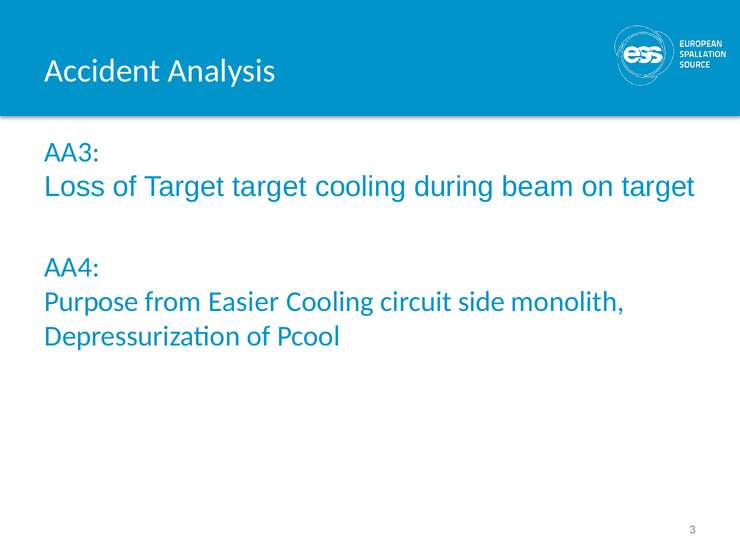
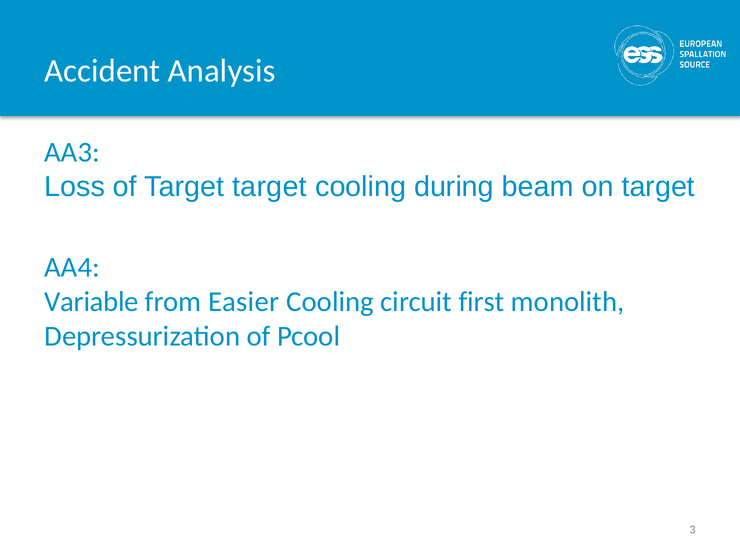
Purpose: Purpose -> Variable
side: side -> first
